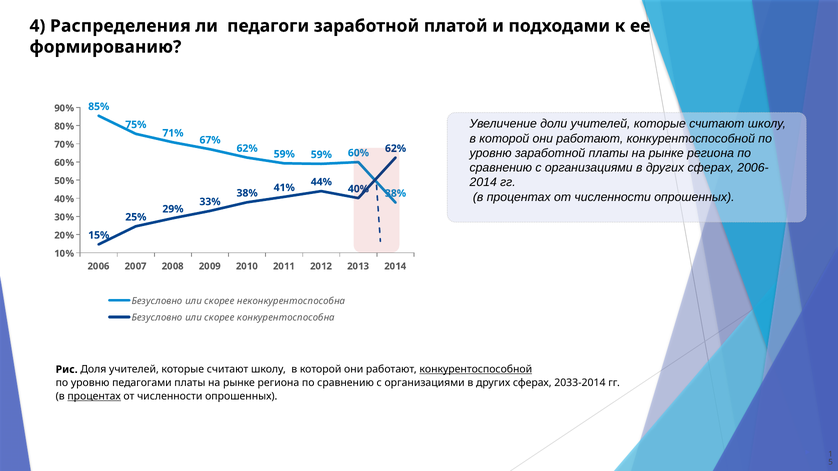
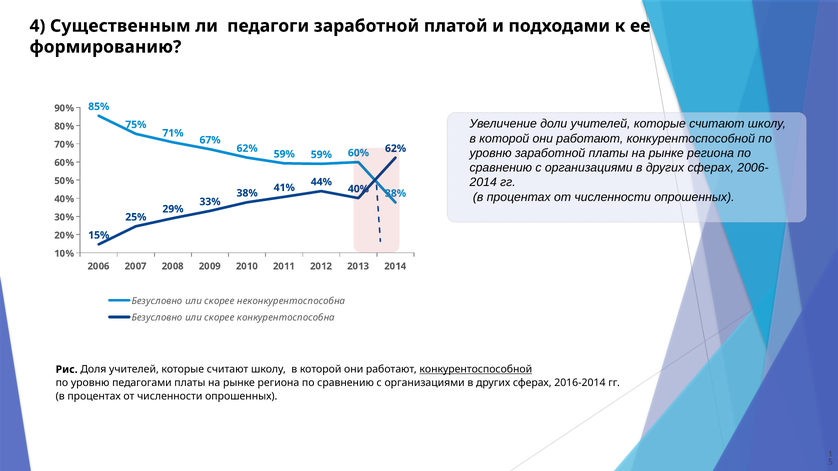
Распределения: Распределения -> Существенным
2033-2014: 2033-2014 -> 2016-2014
процентах at (94, 397) underline: present -> none
